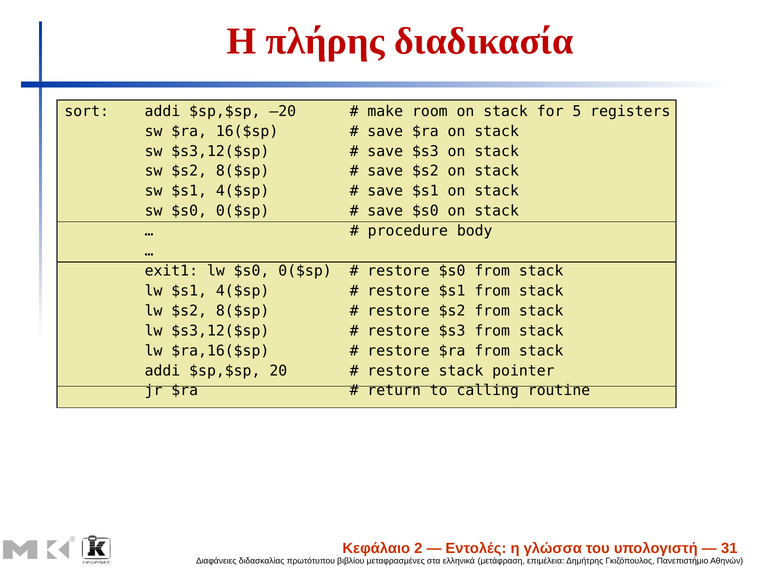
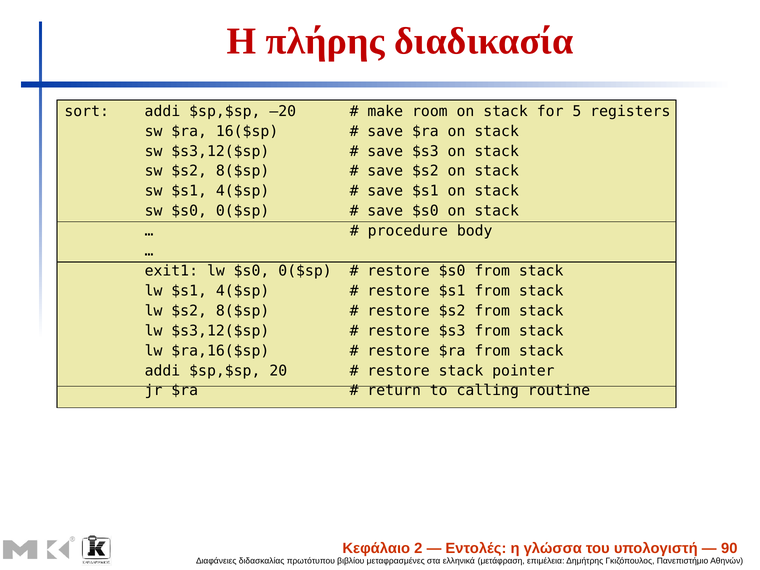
31: 31 -> 90
